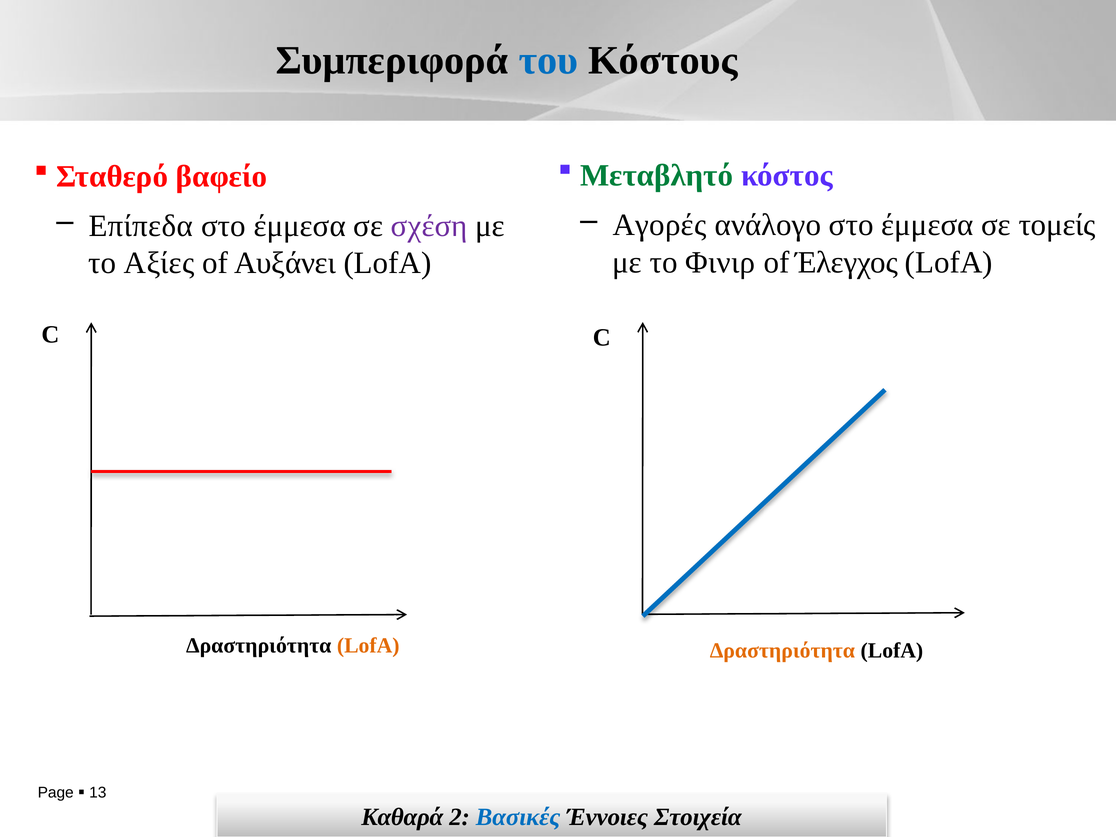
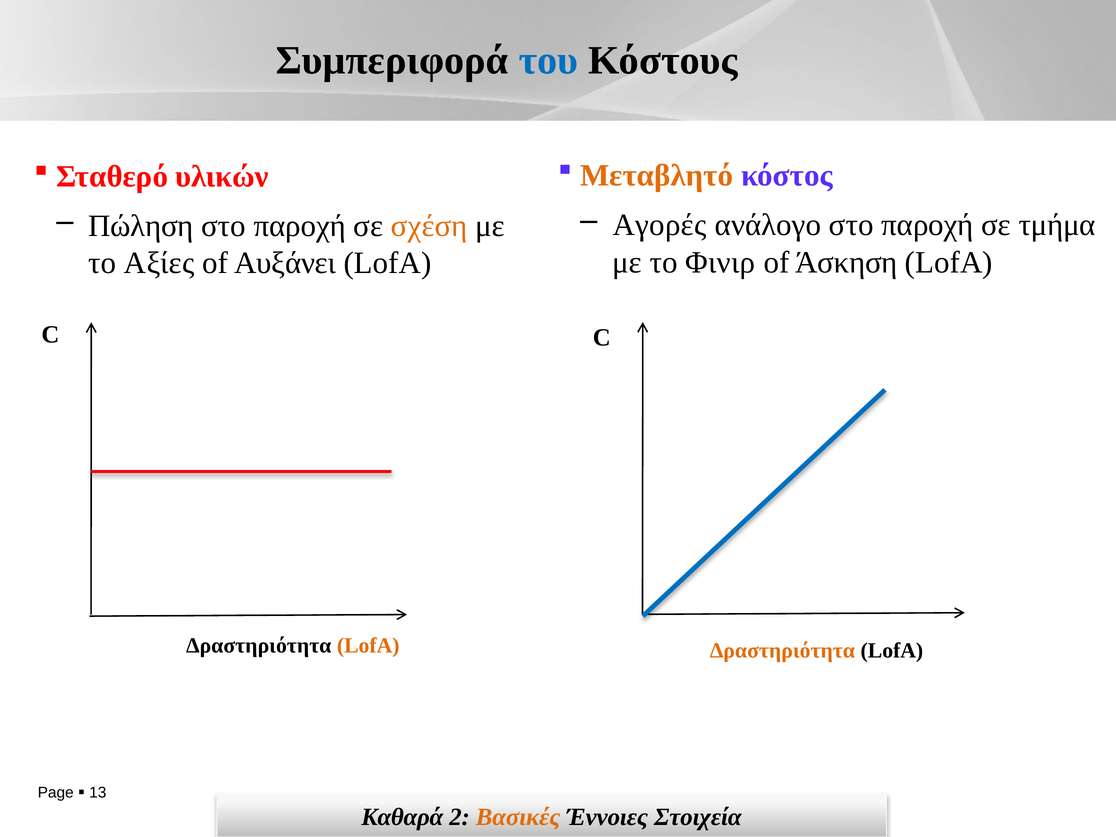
Μεταβλητό colour: green -> orange
βαφείο: βαφείο -> υλικών
ανάλογο στο έμμεσα: έμμεσα -> παροχή
τομείς: τομείς -> τμήμα
Επίπεδα: Επίπεδα -> Πώληση
έμμεσα at (300, 226): έμμεσα -> παροχή
σχέση colour: purple -> orange
Έλεγχος: Έλεγχος -> Άσκηση
Βασικές colour: blue -> orange
